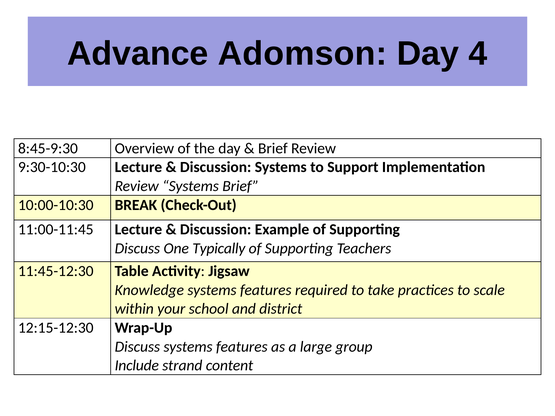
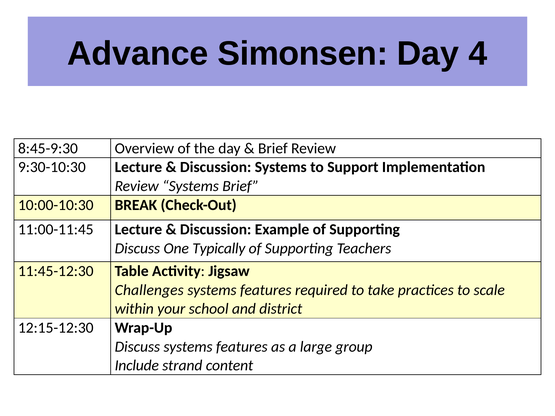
Adomson: Adomson -> Simonsen
Knowledge: Knowledge -> Challenges
